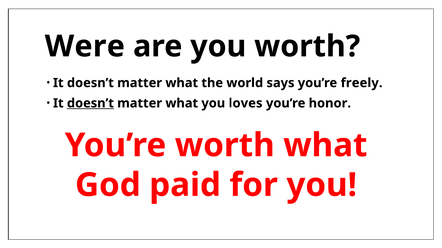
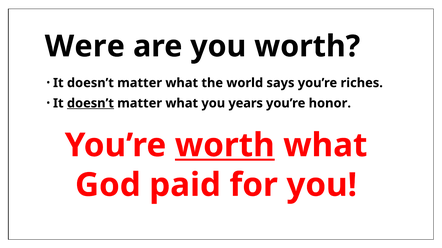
freely: freely -> riches
loves: loves -> years
worth at (225, 146) underline: none -> present
